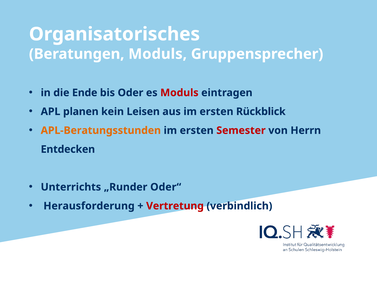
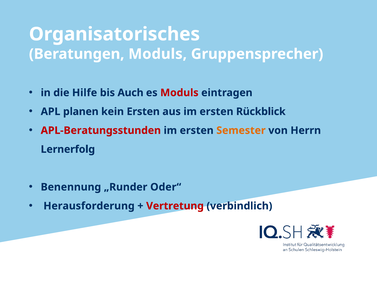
Ende: Ende -> Hilfe
Oder: Oder -> Auch
kein Leisen: Leisen -> Ersten
APL-Beratungsstunden colour: orange -> red
Semester colour: red -> orange
Entdecken: Entdecken -> Lernerfolg
Unterrichts: Unterrichts -> Benennung
